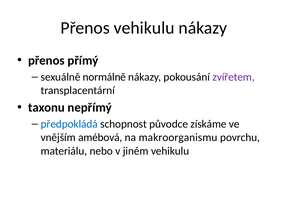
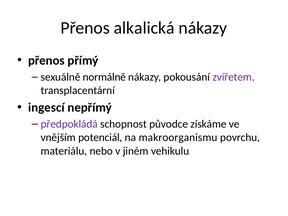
Přenos vehikulu: vehikulu -> alkalická
taxonu: taxonu -> ingescí
předpokládá colour: blue -> purple
amébová: amébová -> potenciál
